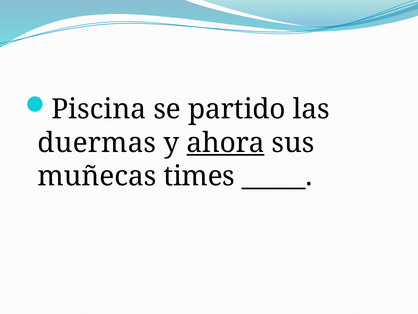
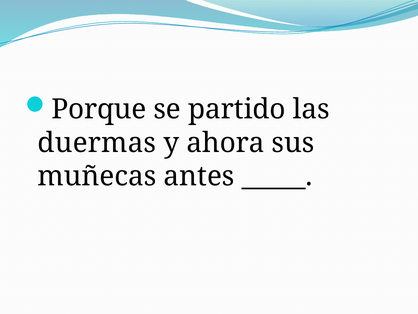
Piscina: Piscina -> Porque
ahora underline: present -> none
times: times -> antes
